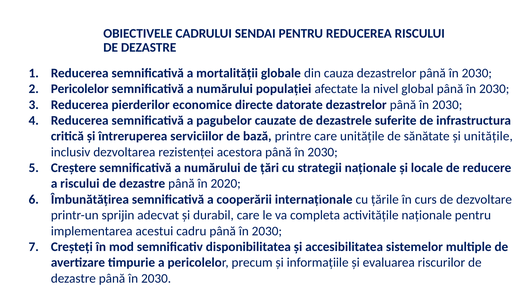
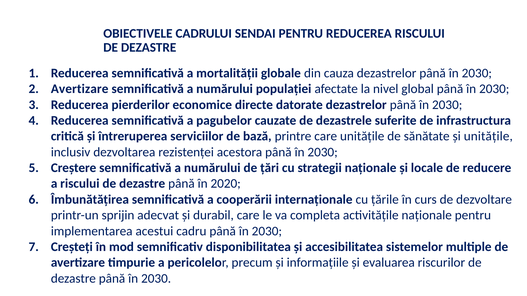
Pericolelor at (80, 89): Pericolelor -> Avertizare
